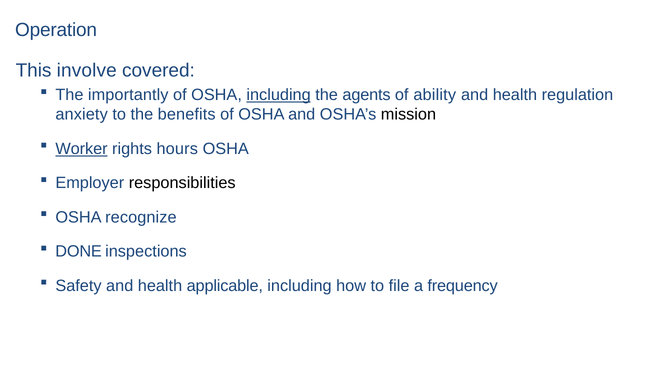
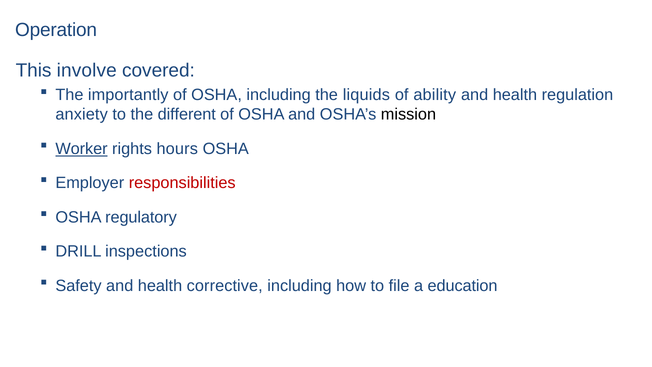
including at (279, 95) underline: present -> none
agents: agents -> liquids
benefits: benefits -> different
responsibilities colour: black -> red
recognize: recognize -> regulatory
DONE: DONE -> DRILL
applicable: applicable -> corrective
frequency: frequency -> education
